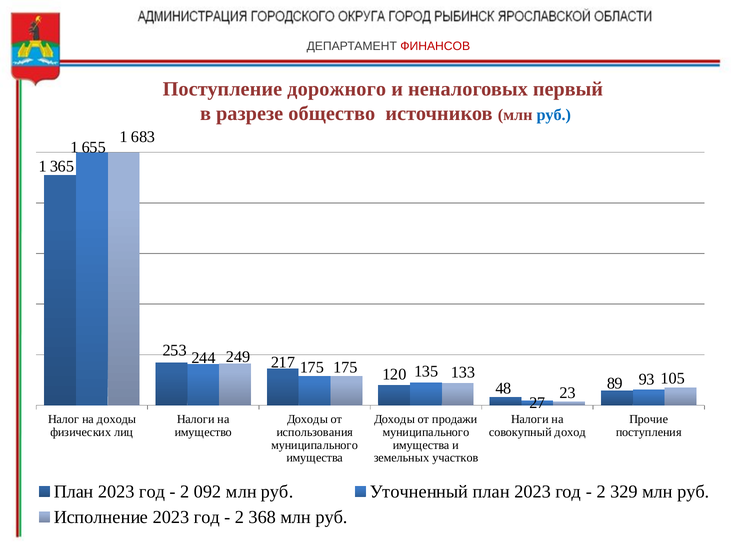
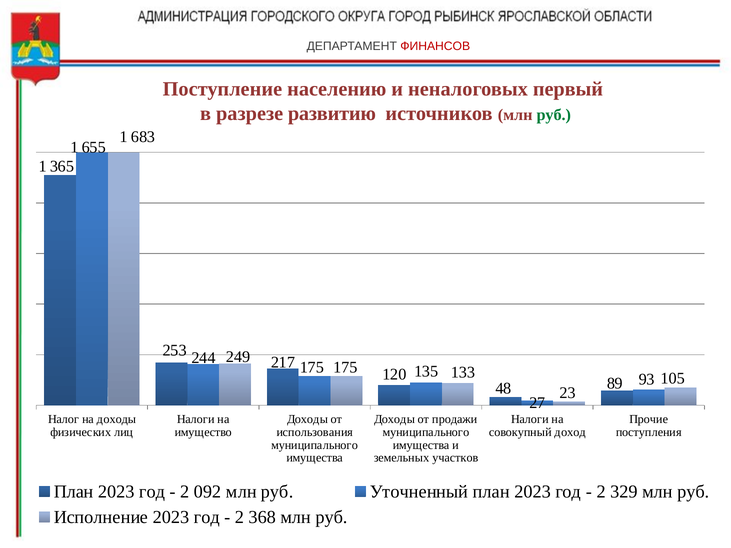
дорожного: дорожного -> населению
общество: общество -> развитию
руб at (554, 115) colour: blue -> green
